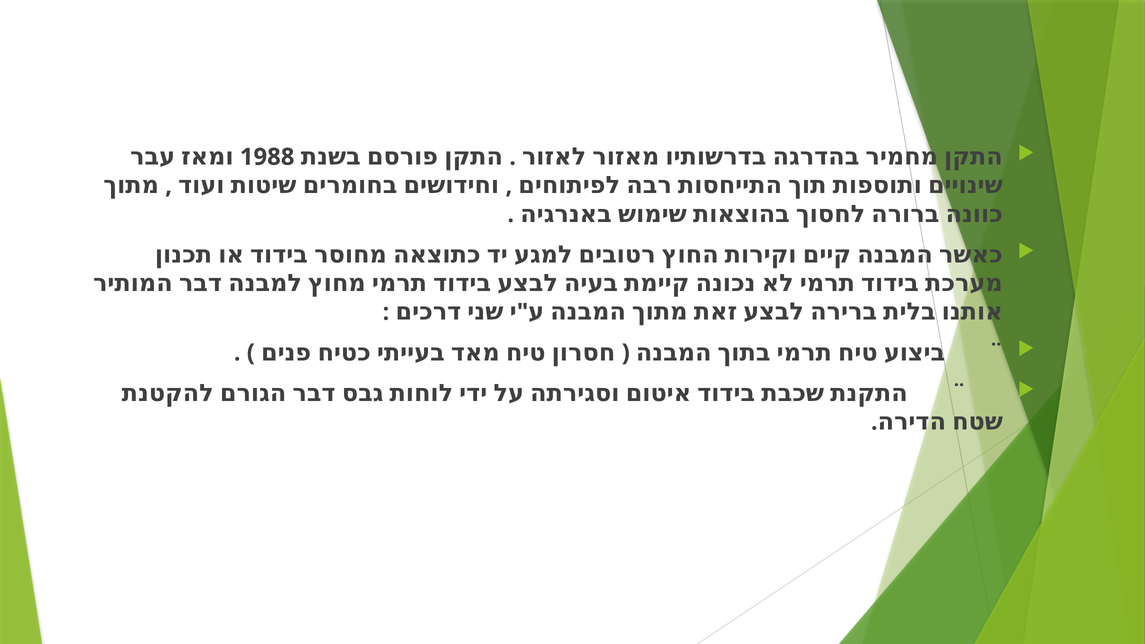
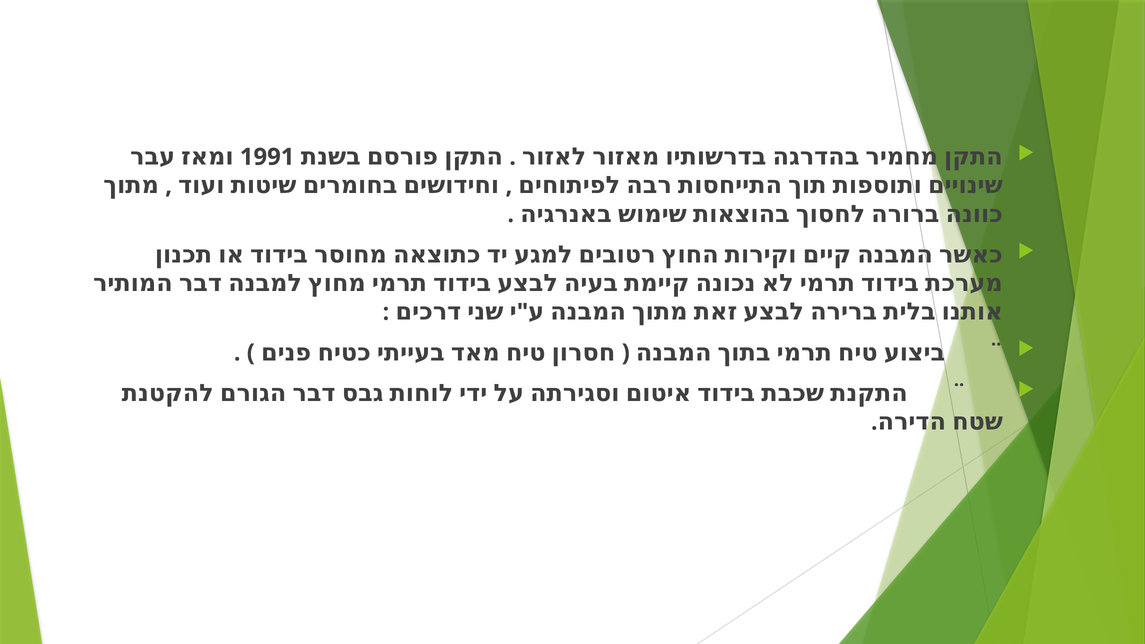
1988: 1988 -> 1991
